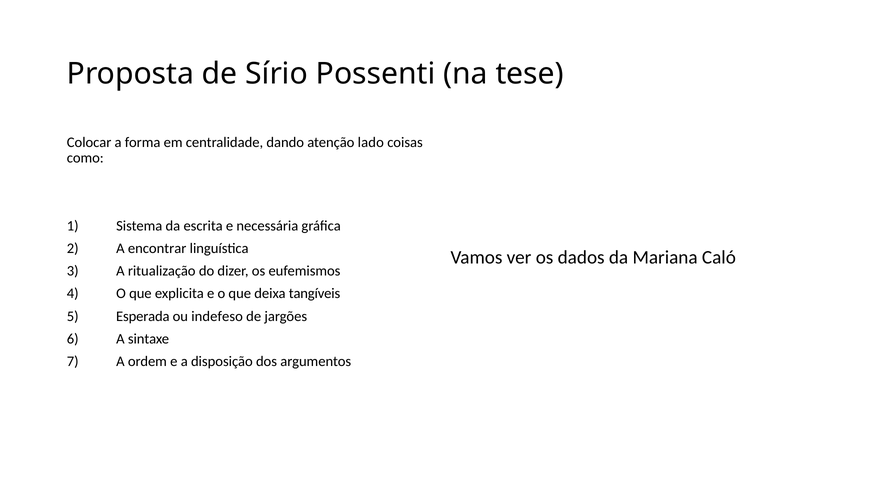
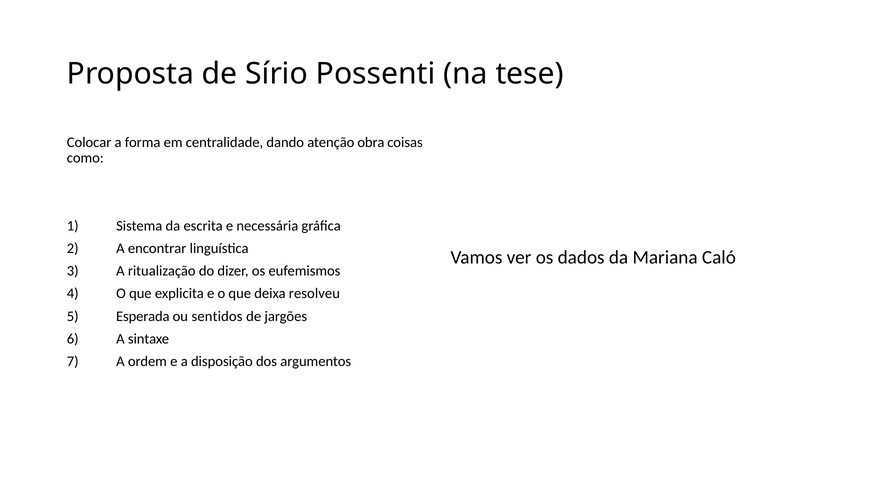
lado: lado -> obra
tangíveis: tangíveis -> resolveu
indefeso: indefeso -> sentidos
